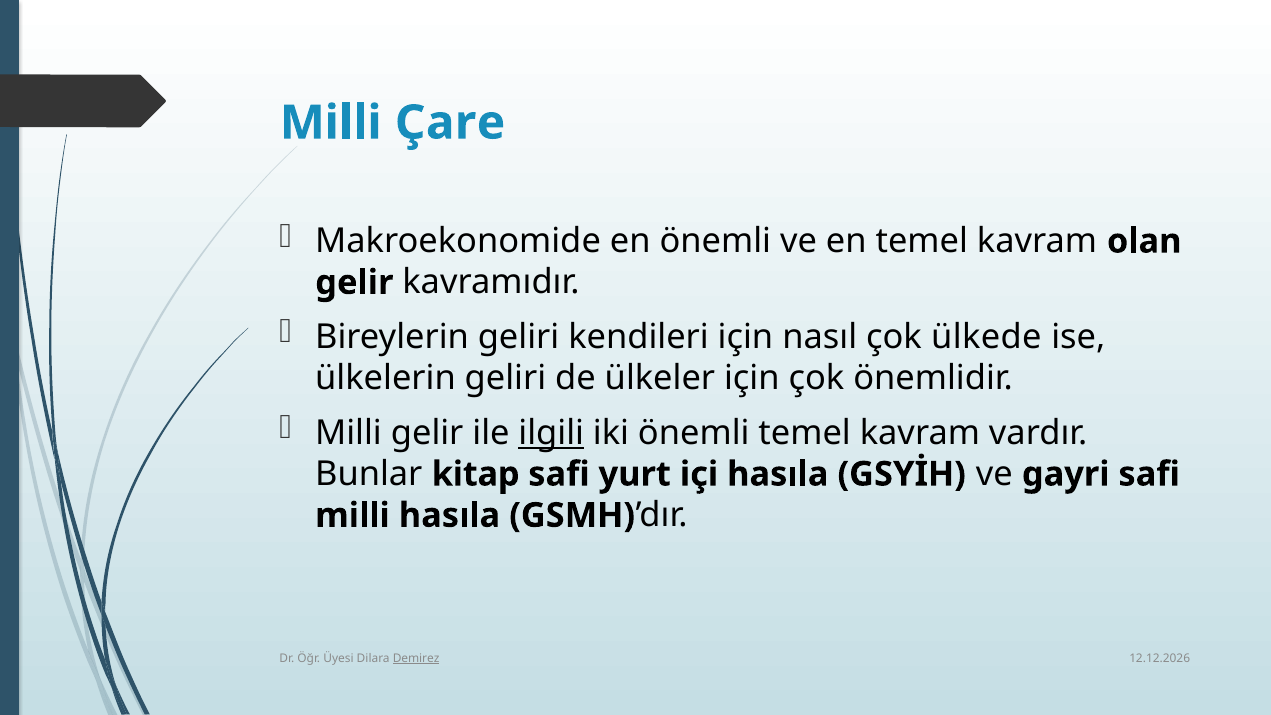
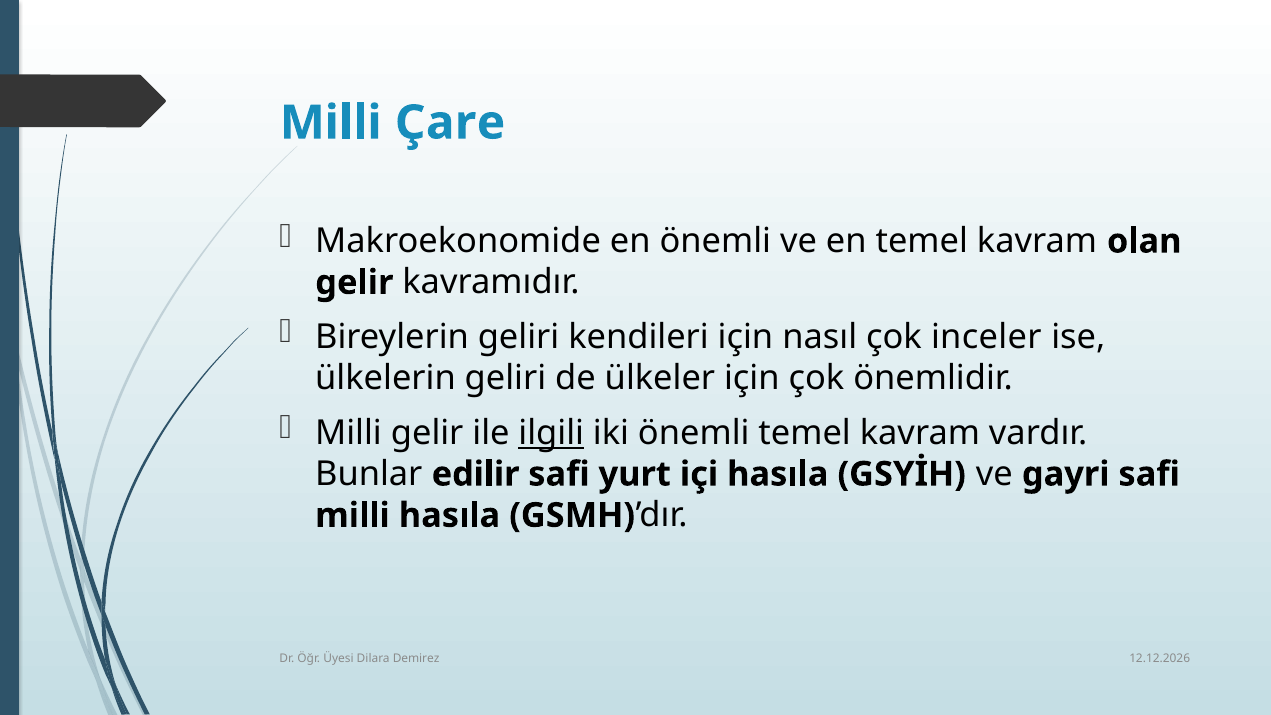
ülkede: ülkede -> inceler
kitap: kitap -> edilir
Demirez underline: present -> none
